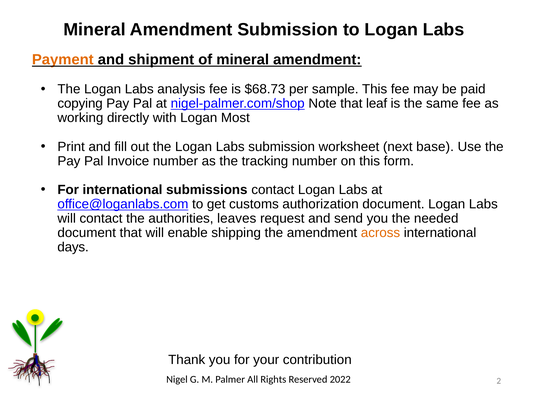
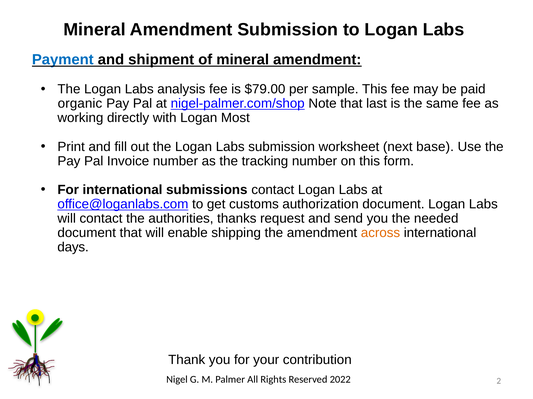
Payment colour: orange -> blue
$68.73: $68.73 -> $79.00
copying: copying -> organic
leaf: leaf -> last
leaves: leaves -> thanks
